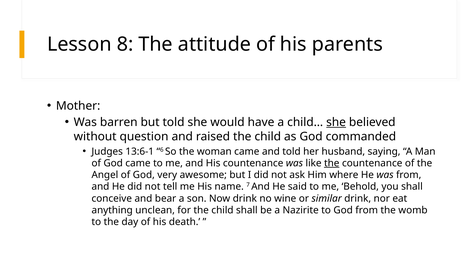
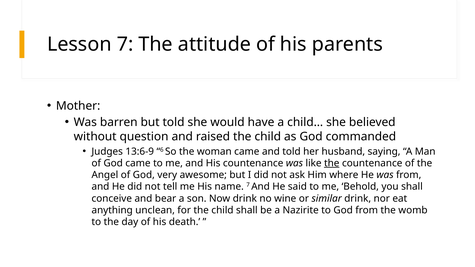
Lesson 8: 8 -> 7
she at (336, 122) underline: present -> none
13:6-1: 13:6-1 -> 13:6-9
